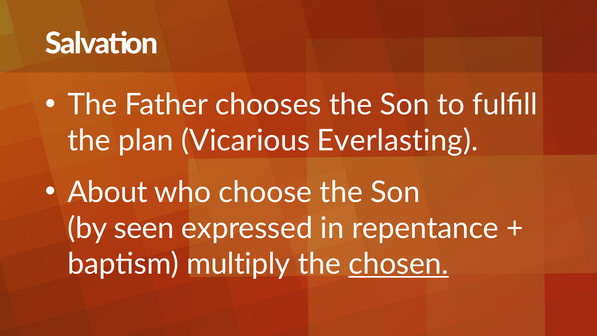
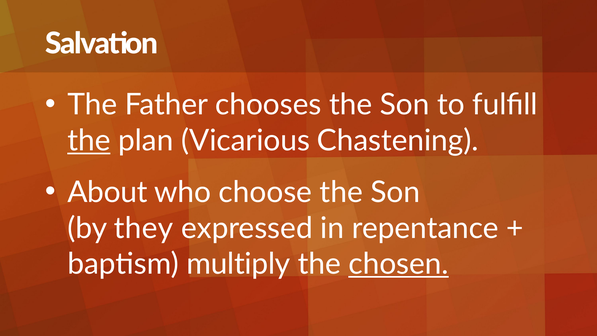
the at (89, 141) underline: none -> present
Everlasting: Everlasting -> Chastening
seen: seen -> they
